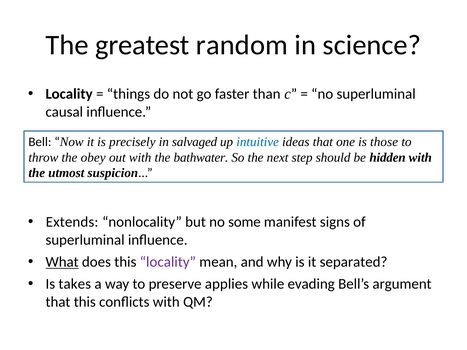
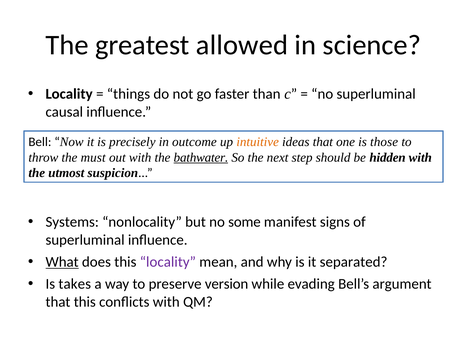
random: random -> allowed
salvaged: salvaged -> outcome
intuitive colour: blue -> orange
obey: obey -> must
bathwater underline: none -> present
Extends: Extends -> Systems
applies: applies -> version
